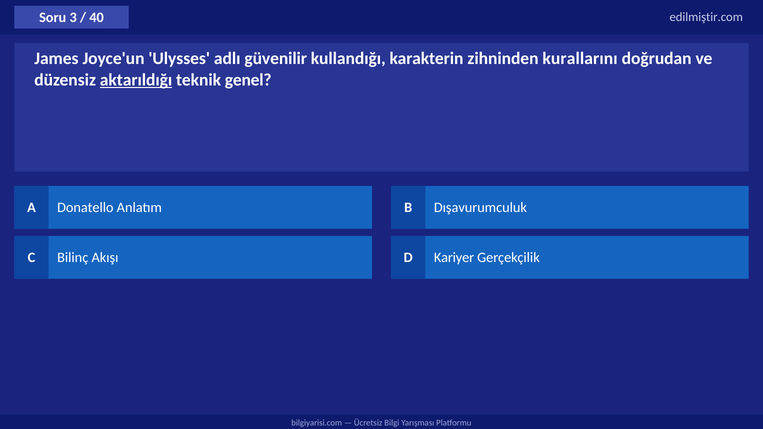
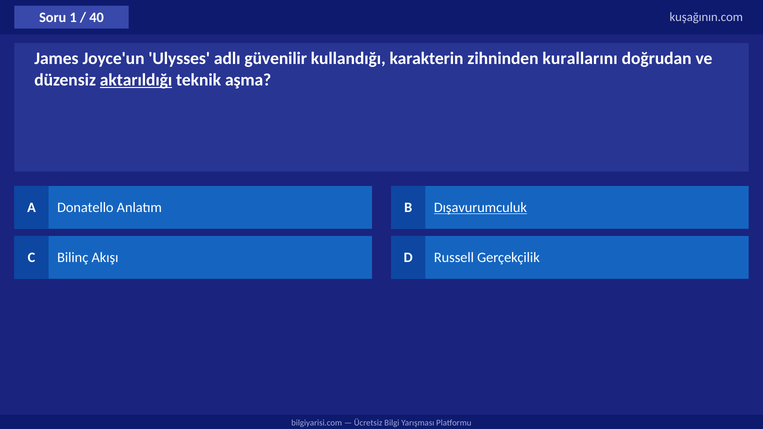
3: 3 -> 1
edilmiştir.com: edilmiştir.com -> kuşağının.com
genel: genel -> aşma
Dışavurumculuk underline: none -> present
Kariyer: Kariyer -> Russell
